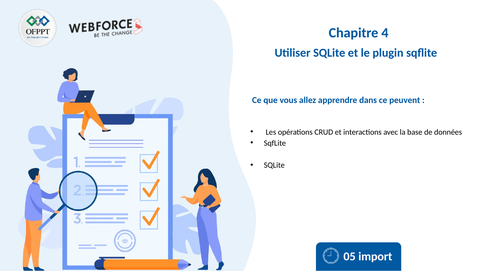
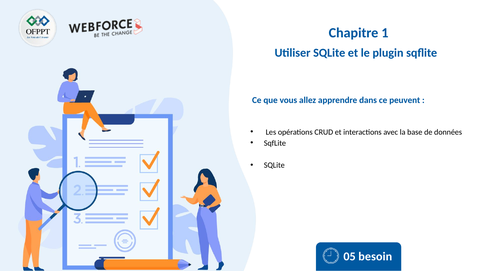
4: 4 -> 1
import: import -> besoin
